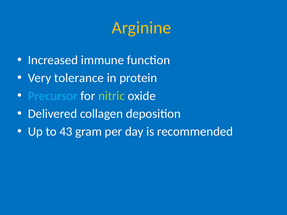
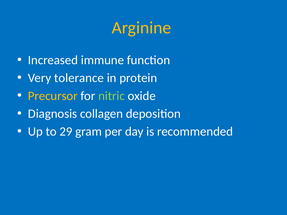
Precursor colour: light blue -> yellow
Delivered: Delivered -> Diagnosis
43: 43 -> 29
